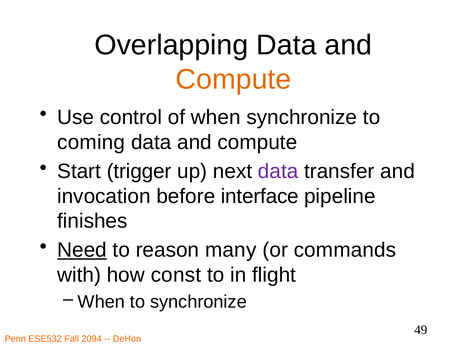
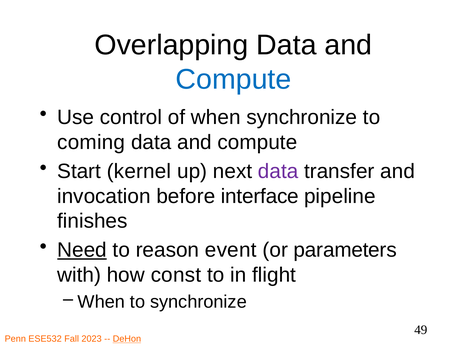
Compute at (233, 79) colour: orange -> blue
trigger: trigger -> kernel
many: many -> event
commands: commands -> parameters
2094: 2094 -> 2023
DeHon underline: none -> present
